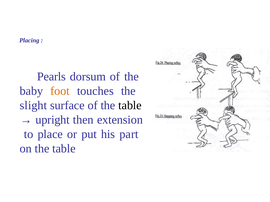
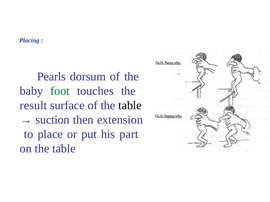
foot colour: orange -> green
slight: slight -> result
upright: upright -> suction
